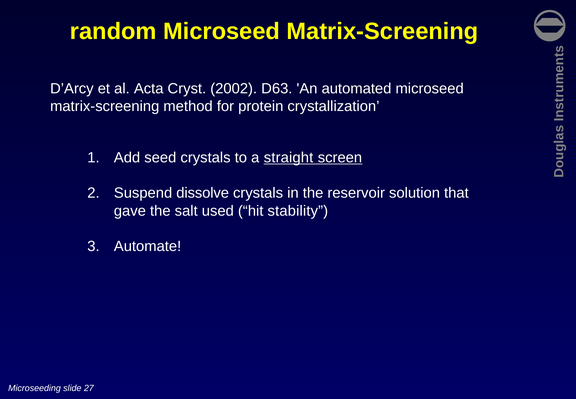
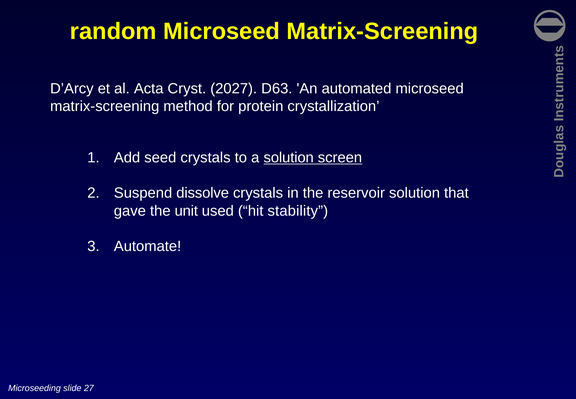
2002: 2002 -> 2027
a straight: straight -> solution
salt: salt -> unit
